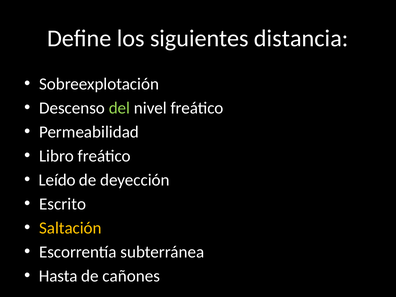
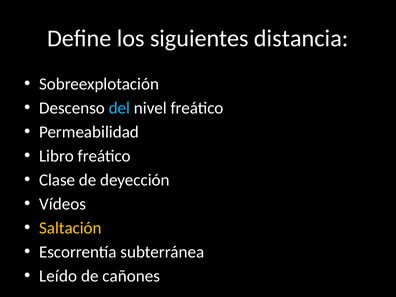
del colour: light green -> light blue
Leído: Leído -> Clase
Escrito: Escrito -> Vídeos
Hasta: Hasta -> Leído
